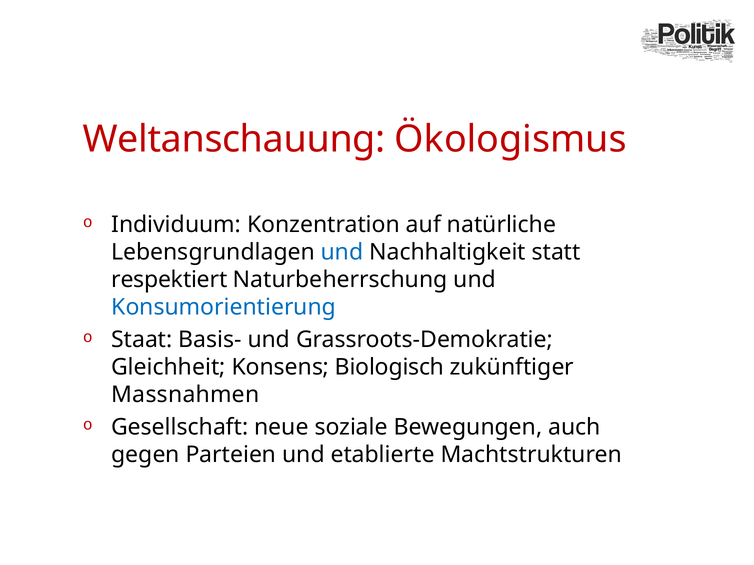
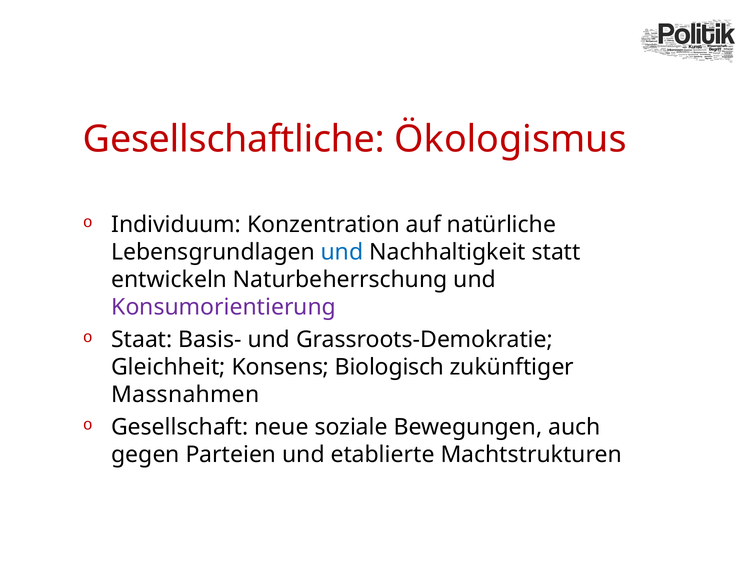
Weltanschauung: Weltanschauung -> Gesellschaftliche
respektiert: respektiert -> entwickeln
Konsumorientierung colour: blue -> purple
